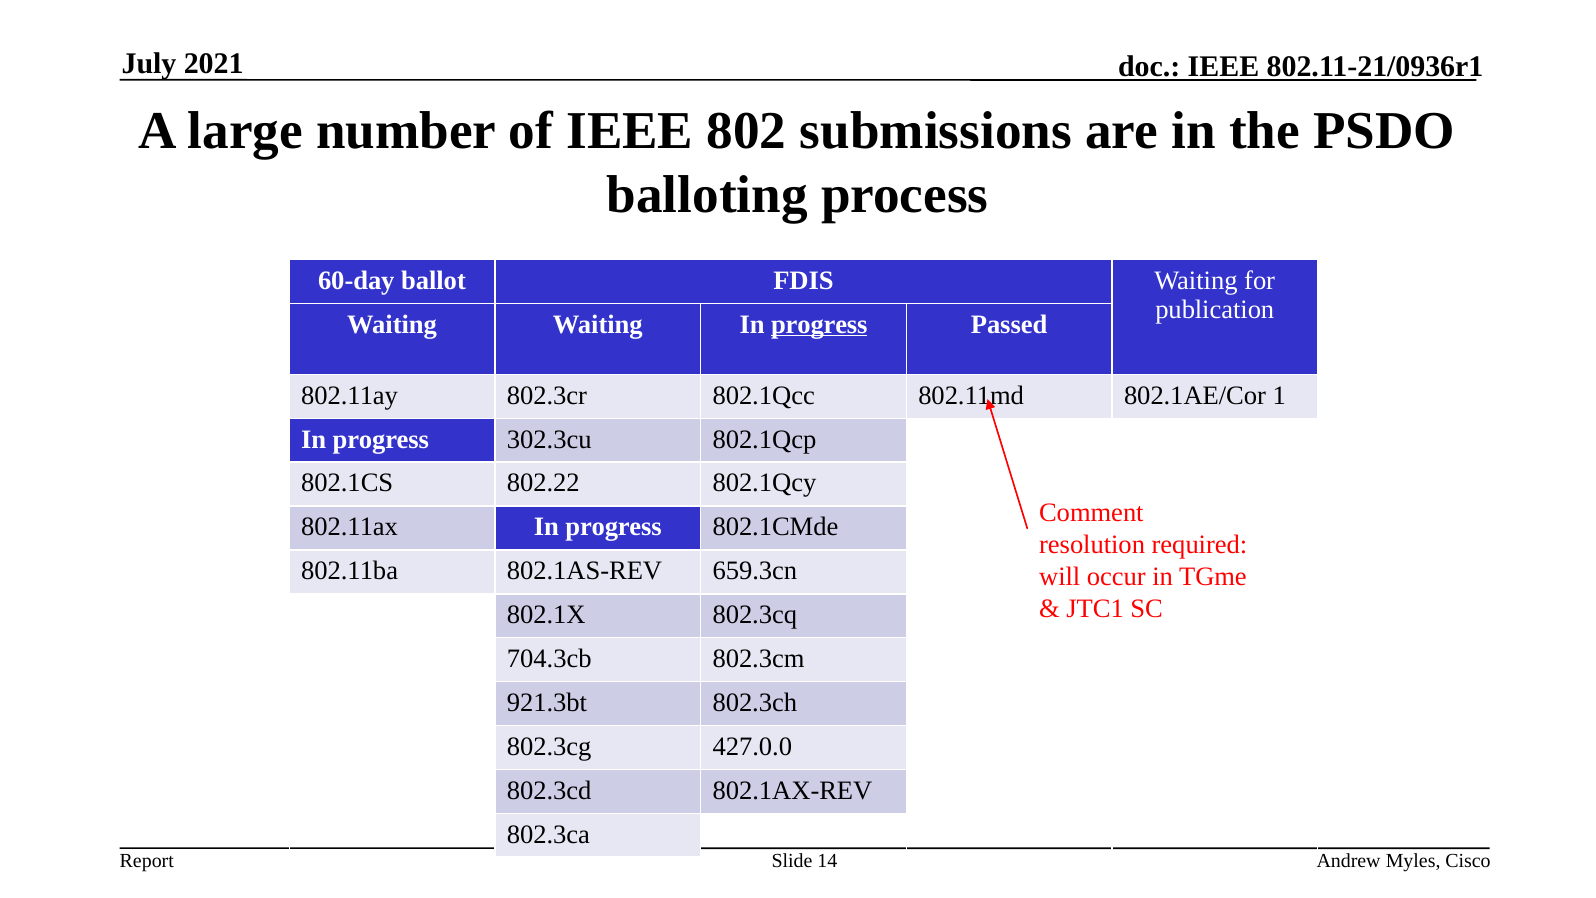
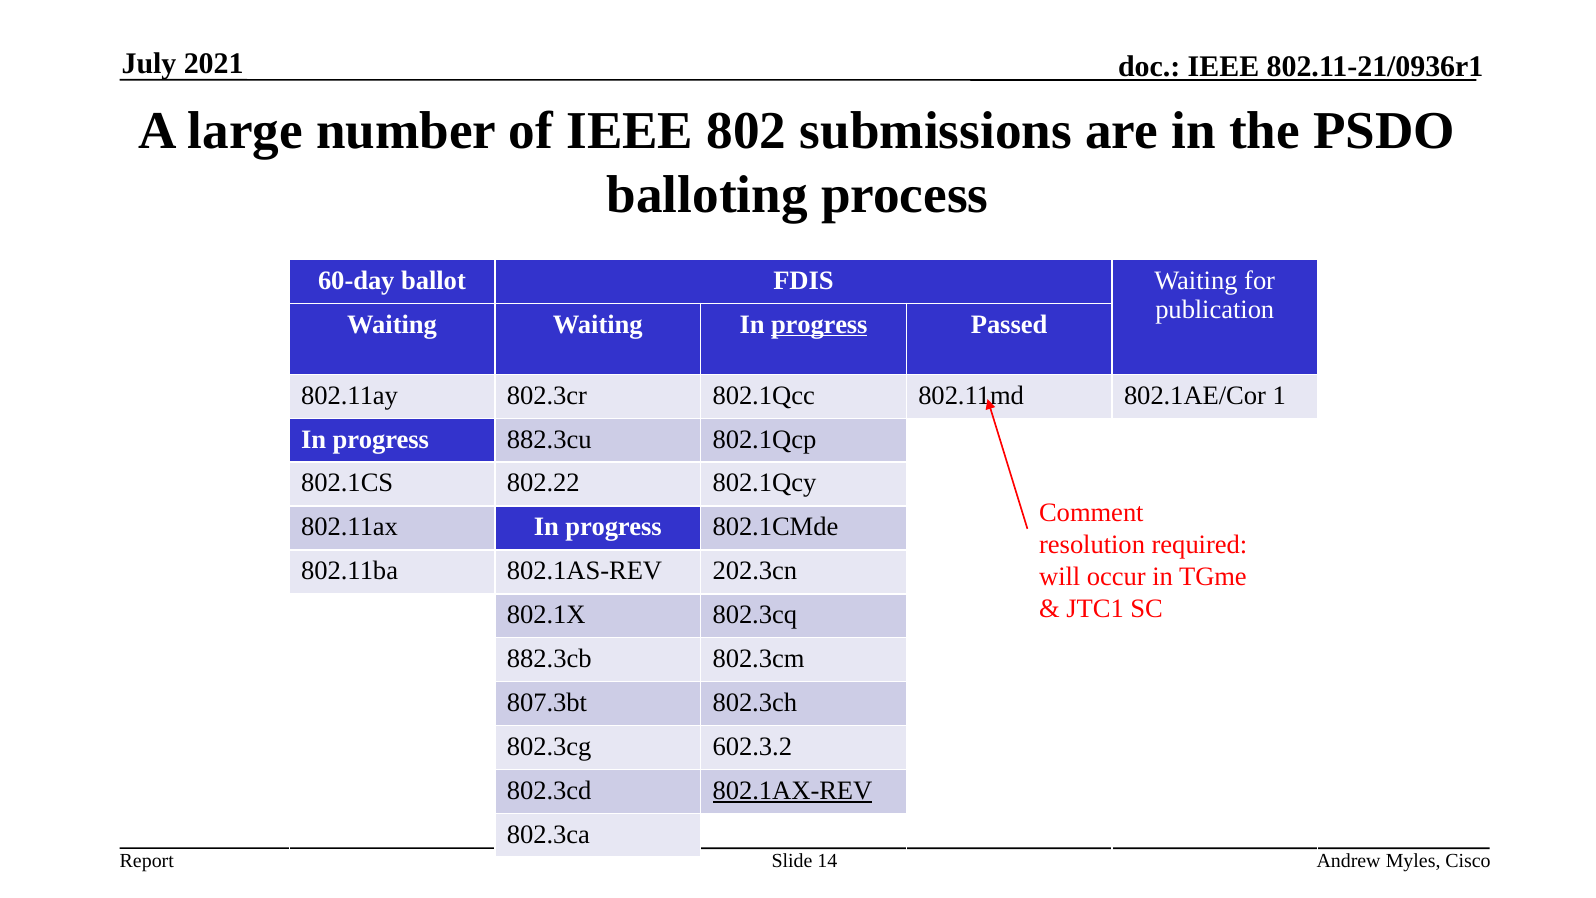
302.3cu: 302.3cu -> 882.3cu
659.3cn: 659.3cn -> 202.3cn
704.3cb: 704.3cb -> 882.3cb
921.3bt: 921.3bt -> 807.3bt
427.0.0: 427.0.0 -> 602.3.2
802.1AX-REV underline: none -> present
